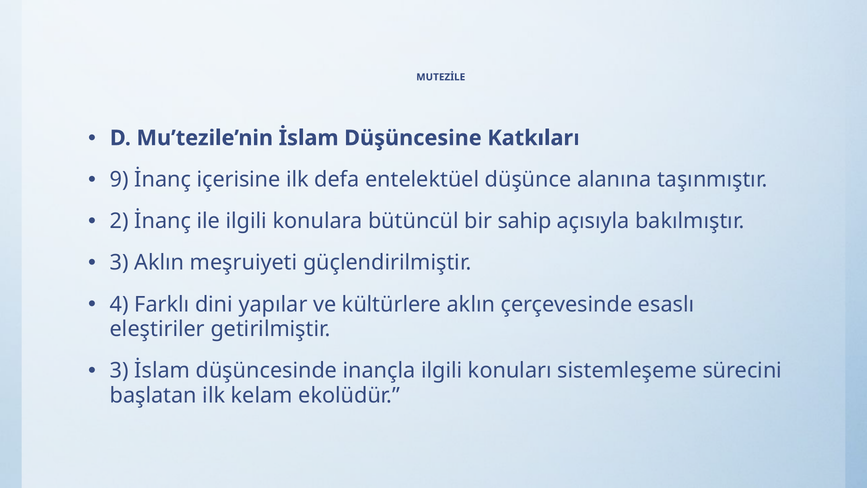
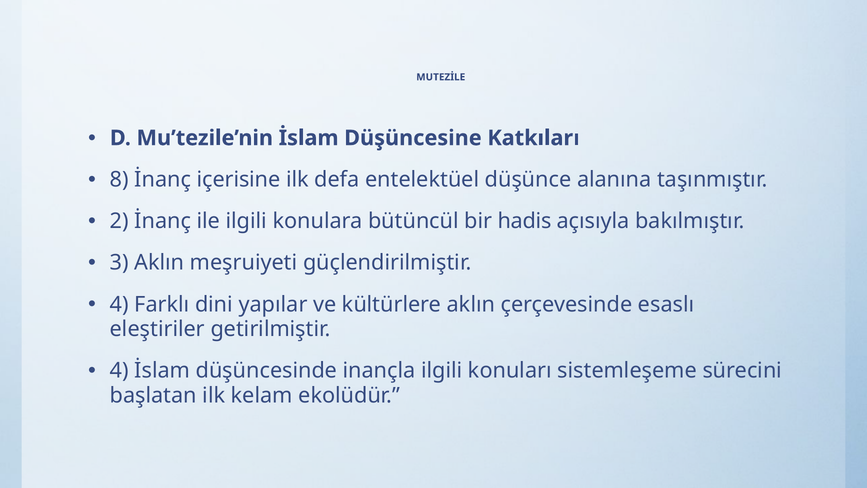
9: 9 -> 8
sahip: sahip -> hadis
3 at (119, 370): 3 -> 4
